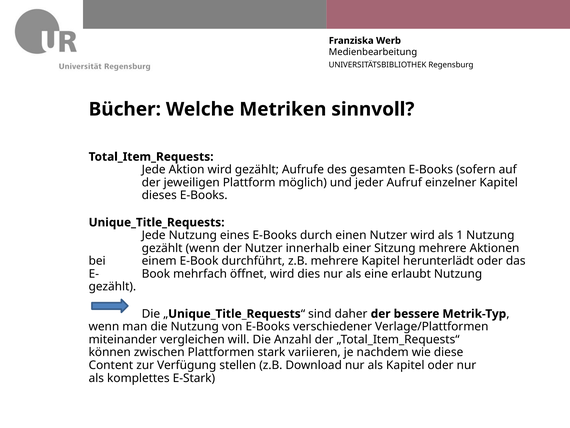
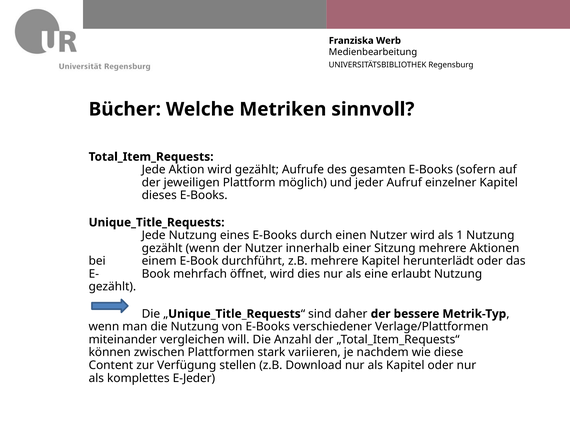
E-Stark: E-Stark -> E-Jeder
